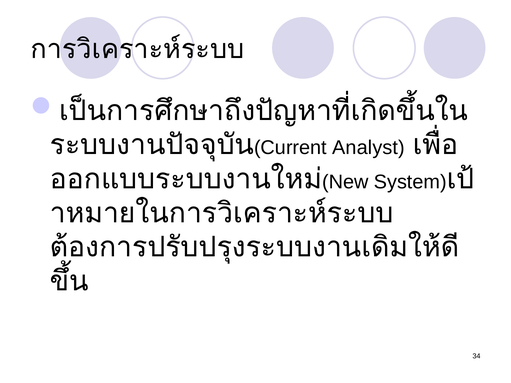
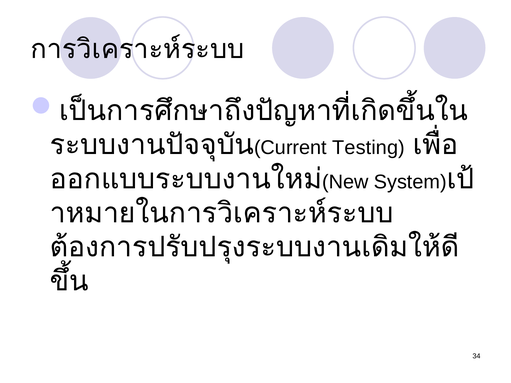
Analyst: Analyst -> Testing
